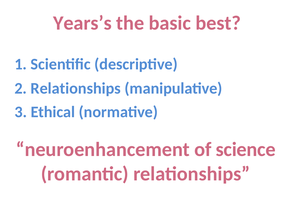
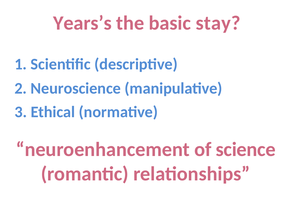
best: best -> stay
2 Relationships: Relationships -> Neuroscience
